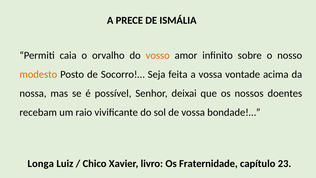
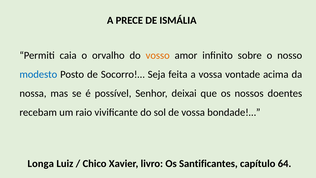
modesto colour: orange -> blue
Fraternidade: Fraternidade -> Santificantes
23: 23 -> 64
